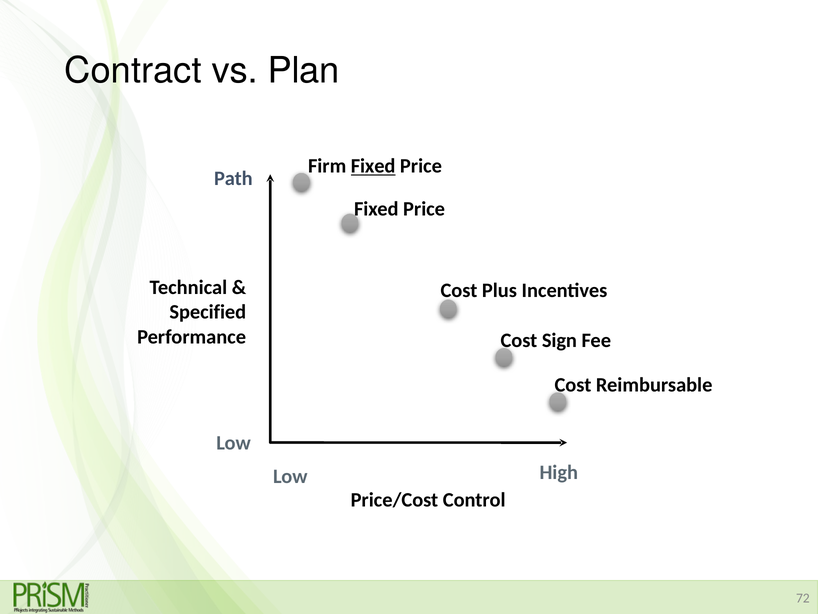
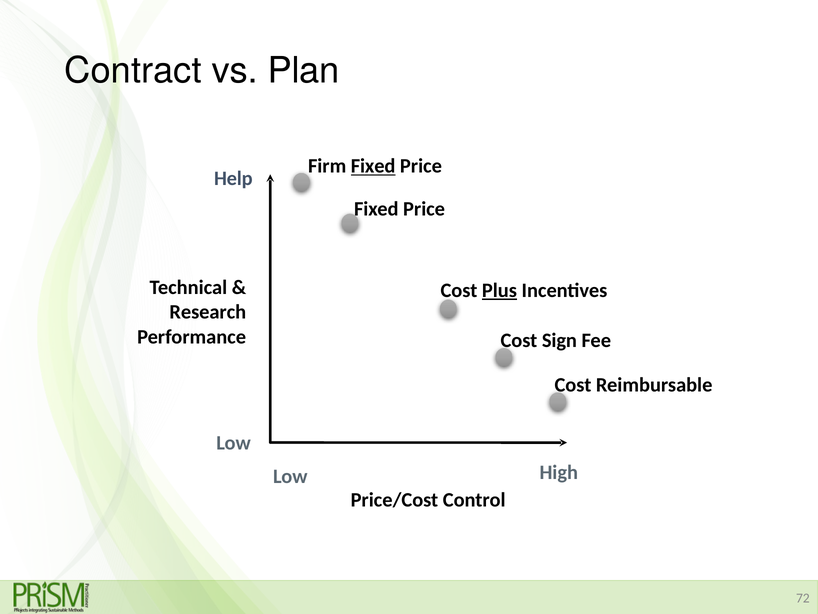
Path: Path -> Help
Plus underline: none -> present
Specified: Specified -> Research
